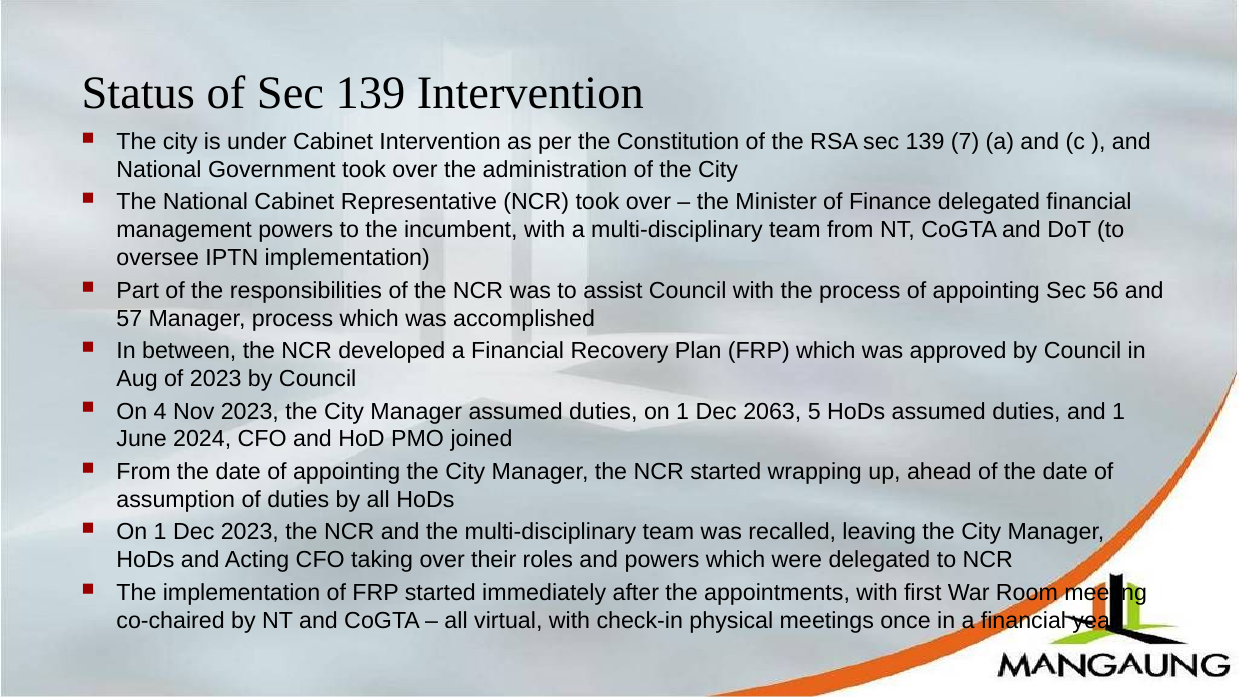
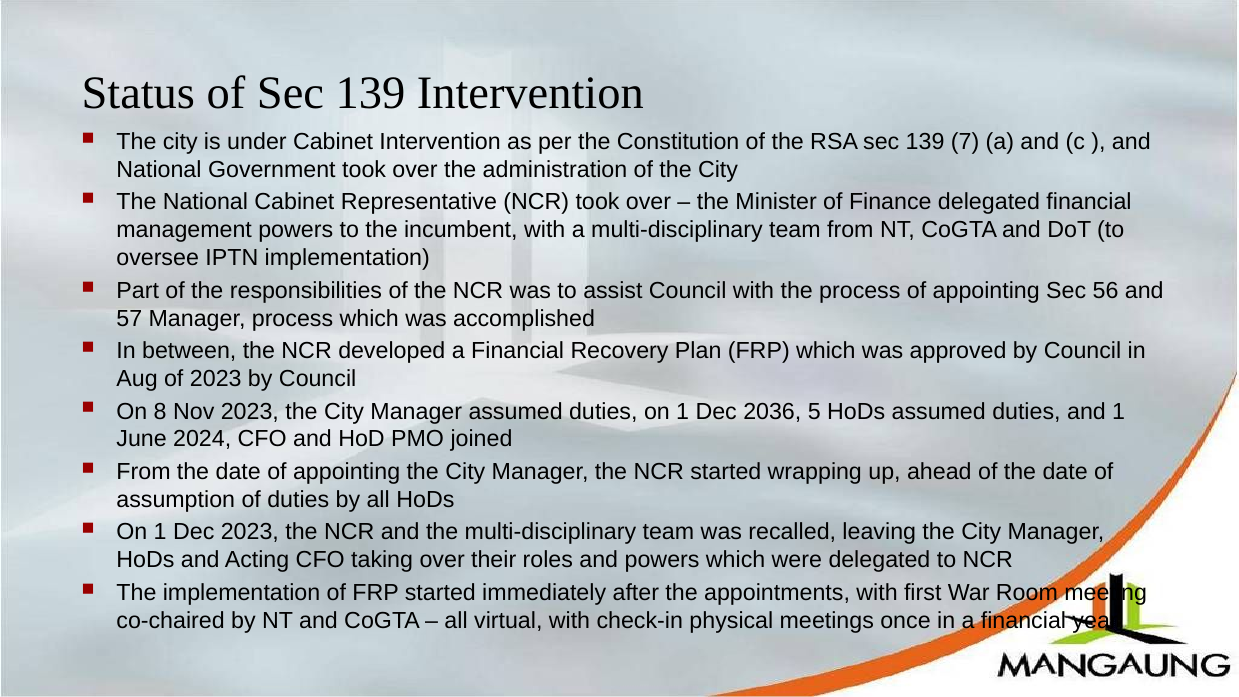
4: 4 -> 8
2063: 2063 -> 2036
